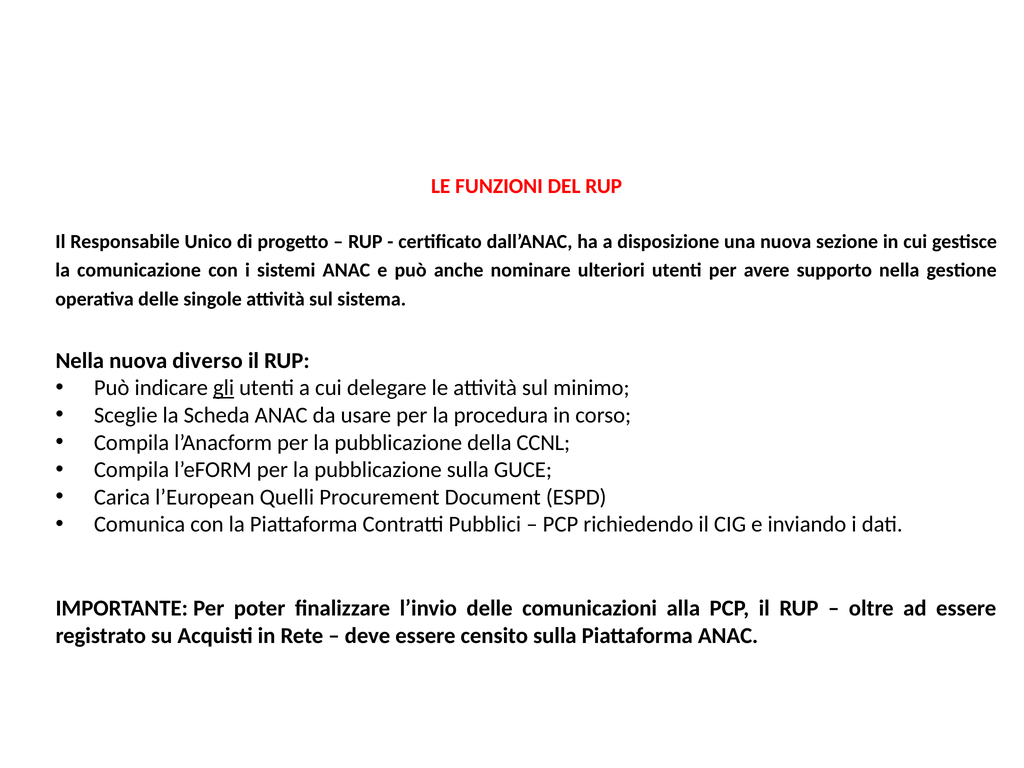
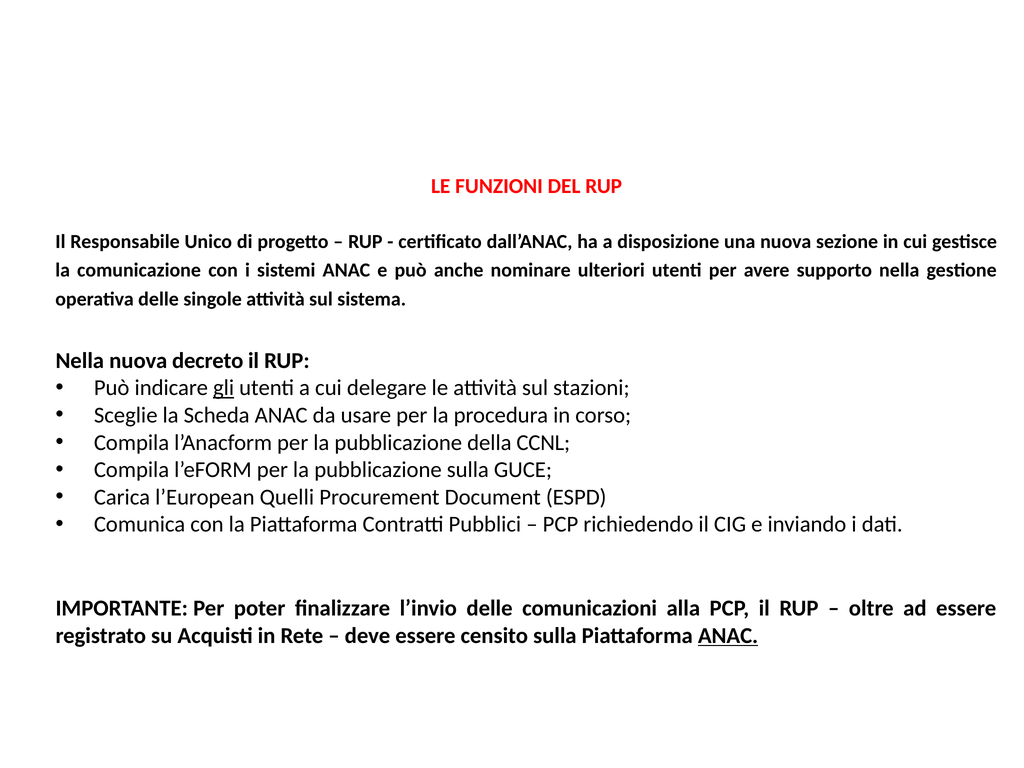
diverso: diverso -> decreto
minimo: minimo -> stazioni
ANAC at (728, 636) underline: none -> present
